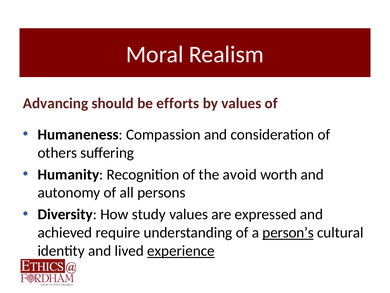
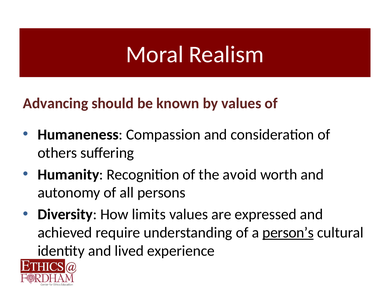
efforts: efforts -> known
study: study -> limits
experience underline: present -> none
